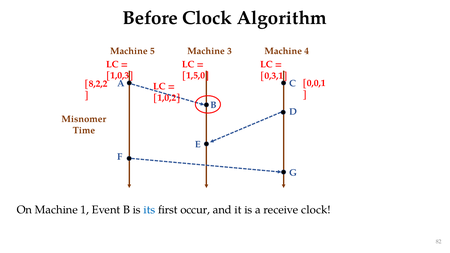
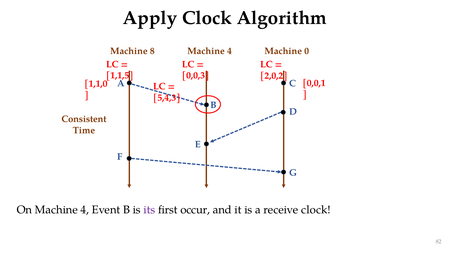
Before: Before -> Apply
5: 5 -> 8
3 at (229, 51): 3 -> 4
4: 4 -> 0
1,0,3: 1,0,3 -> 1,1,5
1,5,0: 1,5,0 -> 0,0,3
0,3,1: 0,3,1 -> 2,0,2
8,2,2: 8,2,2 -> 1,1,0
1,0,2: 1,0,2 -> 5,4,3
Misnomer: Misnomer -> Consistent
On Machine 1: 1 -> 4
its colour: blue -> purple
